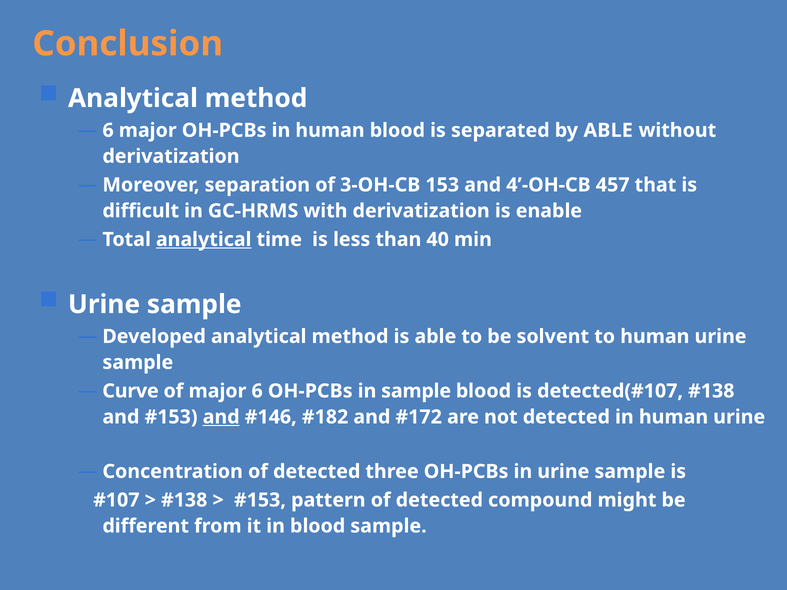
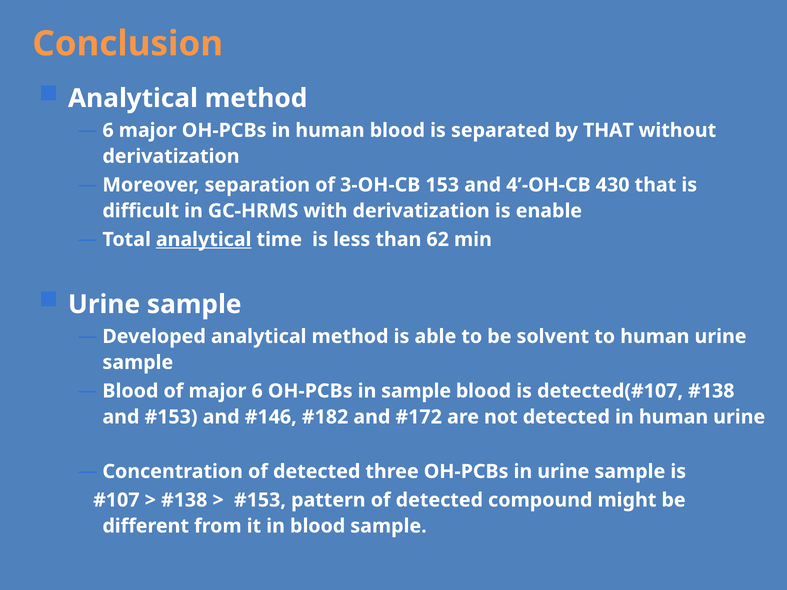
by ABLE: ABLE -> THAT
457: 457 -> 430
40: 40 -> 62
Curve at (131, 391): Curve -> Blood
and at (221, 417) underline: present -> none
